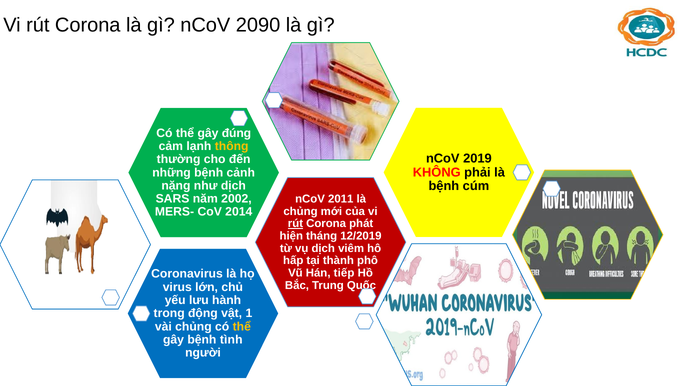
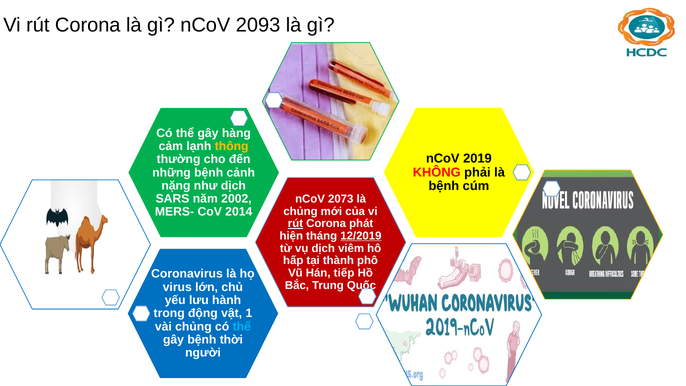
2090: 2090 -> 2093
đúng: đúng -> hàng
2011: 2011 -> 2073
12/2019 underline: none -> present
thể at (242, 326) colour: yellow -> light blue
tình: tình -> thời
